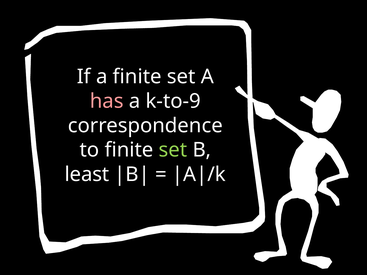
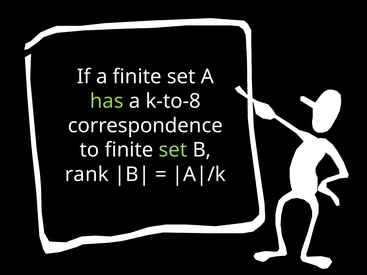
has colour: pink -> light green
k-to-9: k-to-9 -> k-to-8
least: least -> rank
